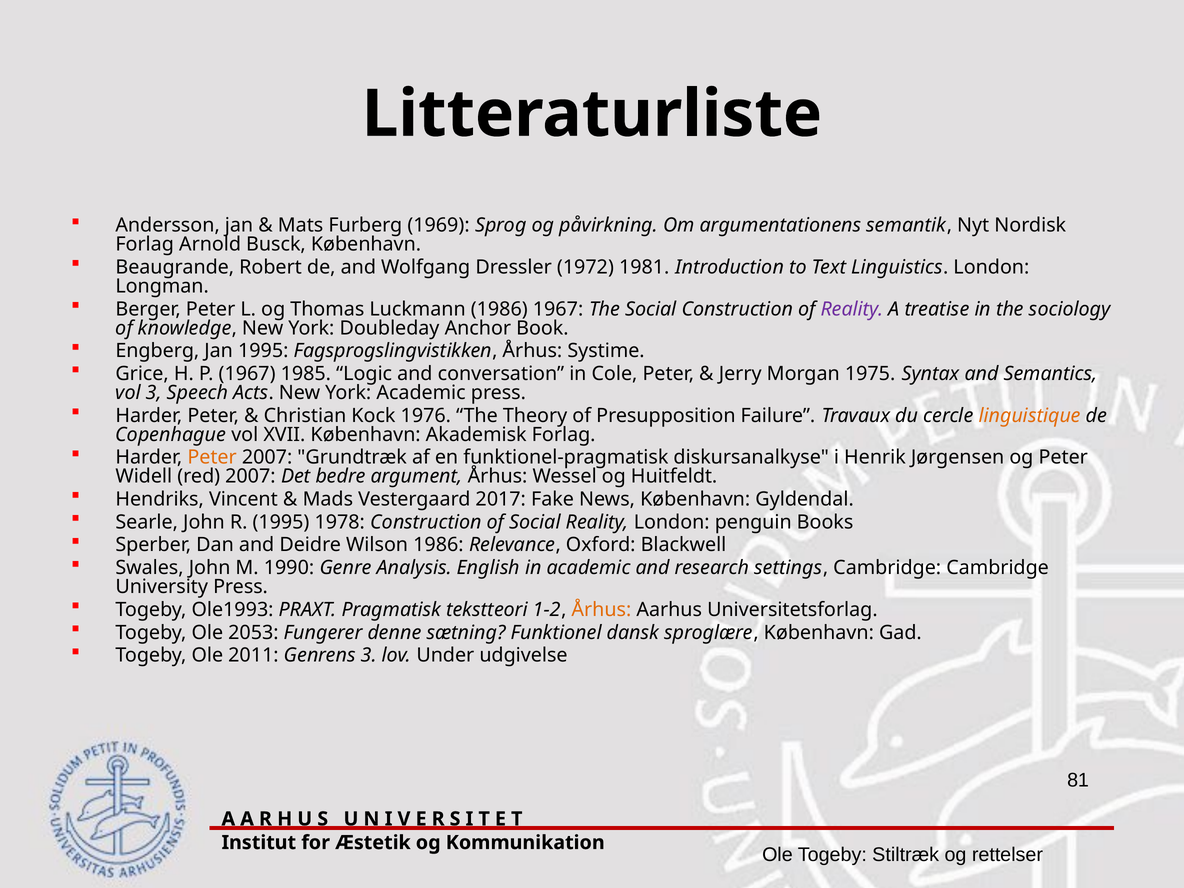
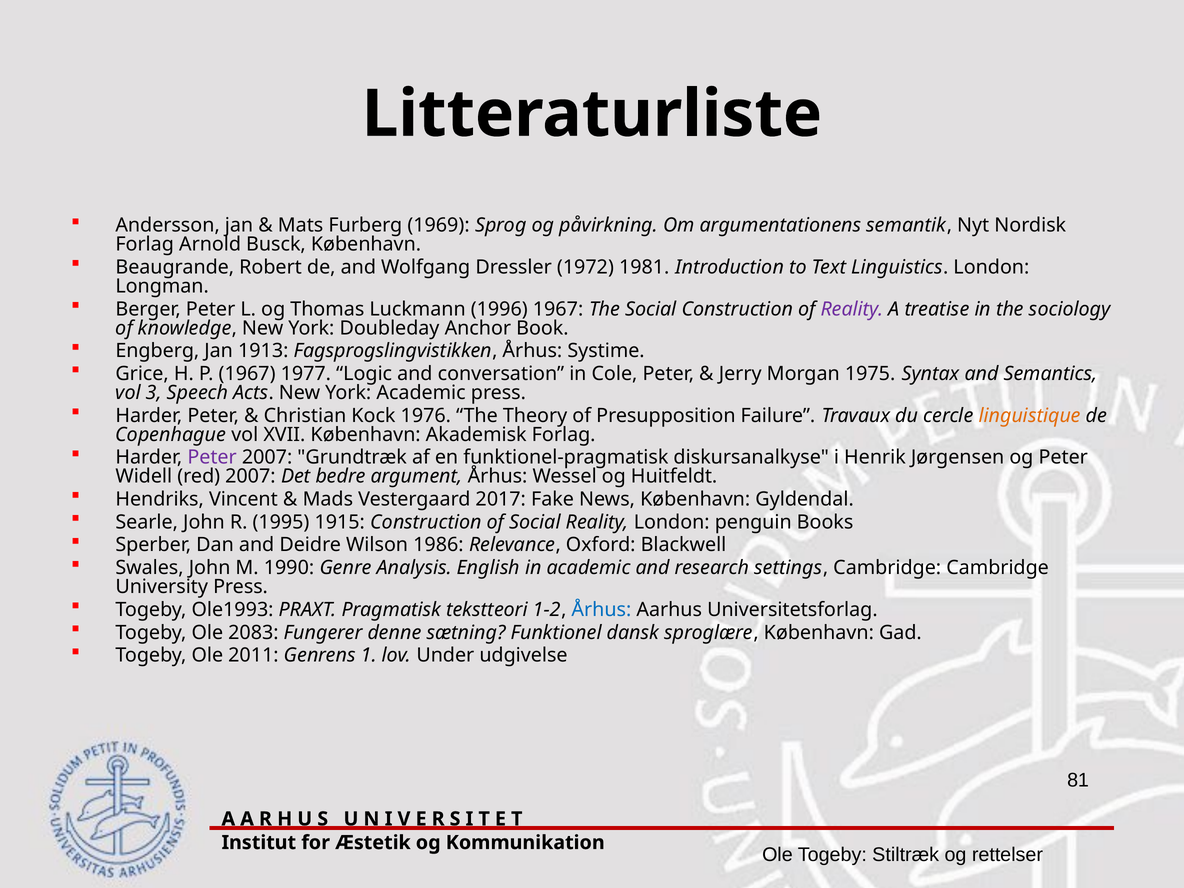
Luckmann 1986: 1986 -> 1996
Jan 1995: 1995 -> 1913
1985: 1985 -> 1977
Peter at (212, 457) colour: orange -> purple
1978: 1978 -> 1915
Århus at (601, 610) colour: orange -> blue
2053: 2053 -> 2083
Genrens 3: 3 -> 1
